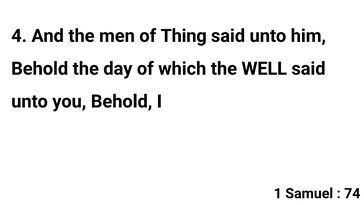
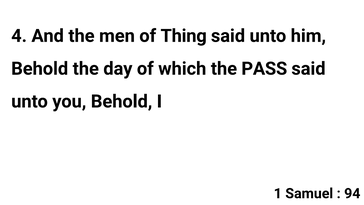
WELL: WELL -> PASS
74: 74 -> 94
